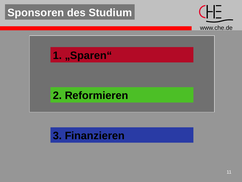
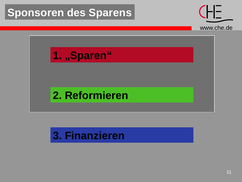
Studium: Studium -> Sparens
